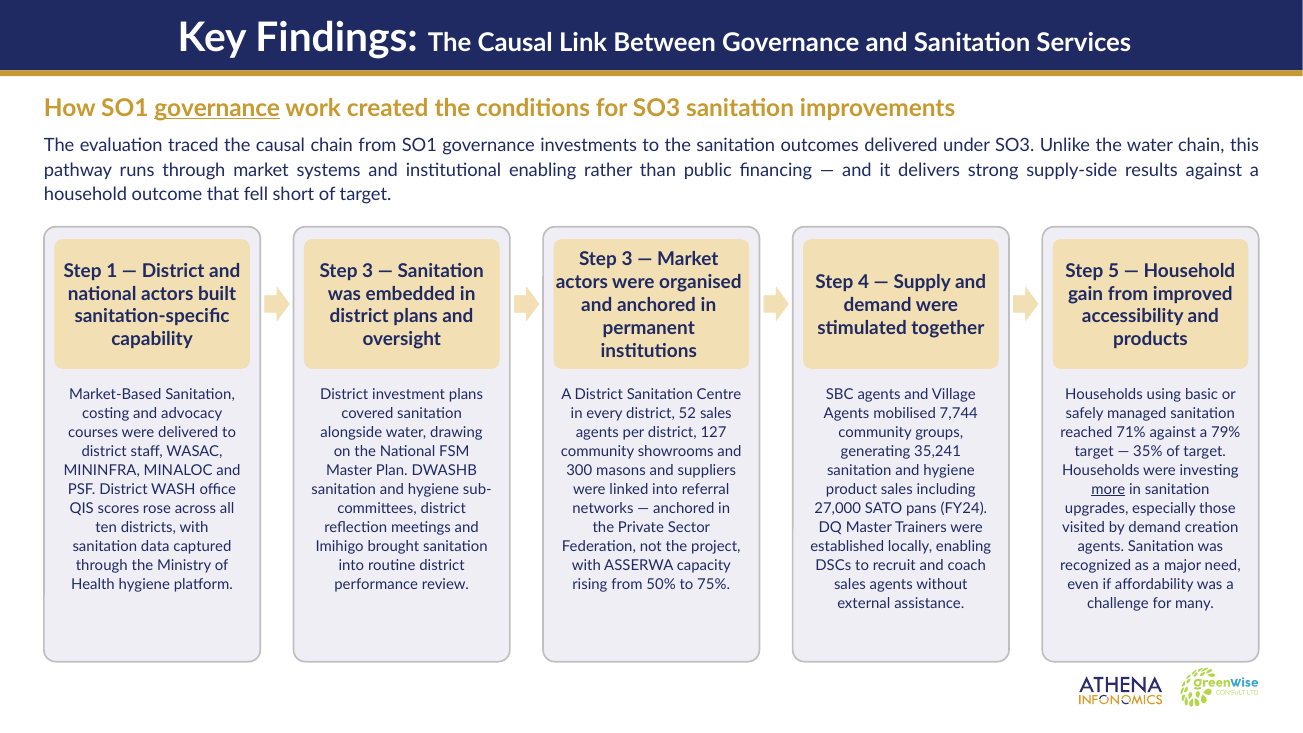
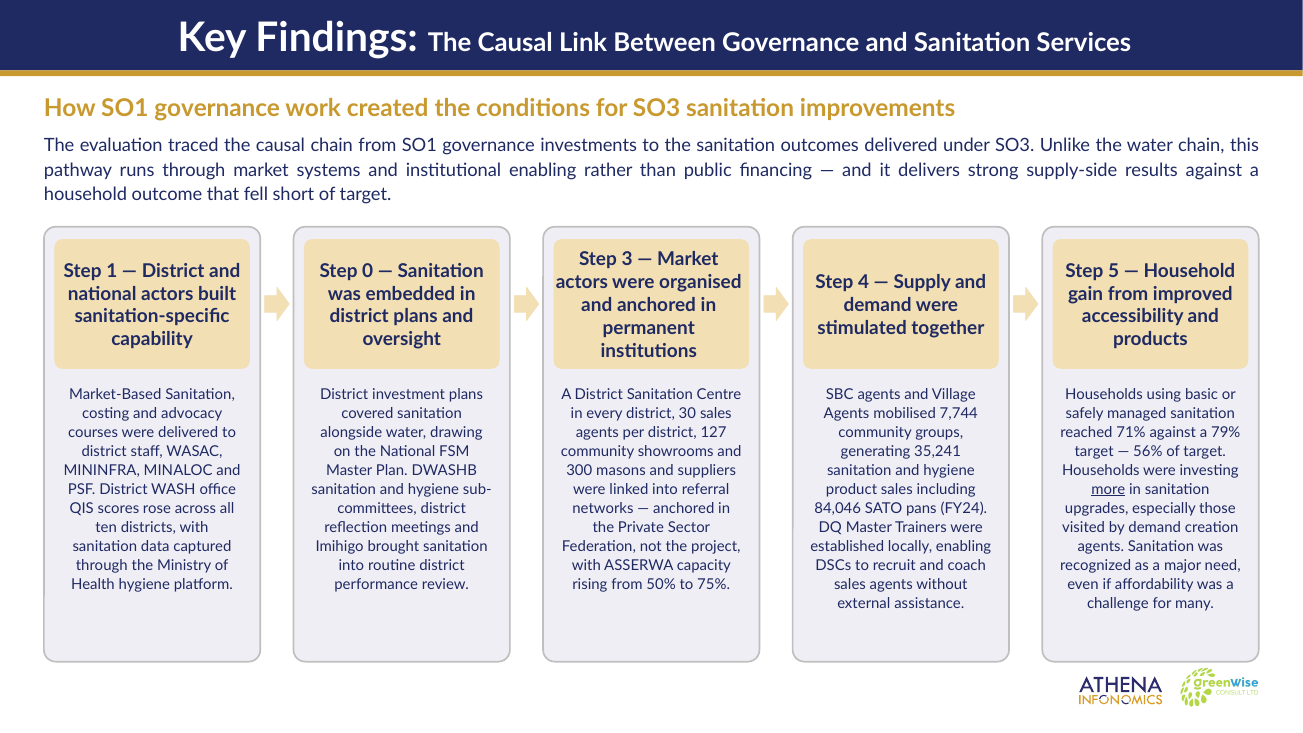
governance at (217, 108) underline: present -> none
3 at (368, 271): 3 -> 0
52: 52 -> 30
35%: 35% -> 56%
27,000: 27,000 -> 84,046
